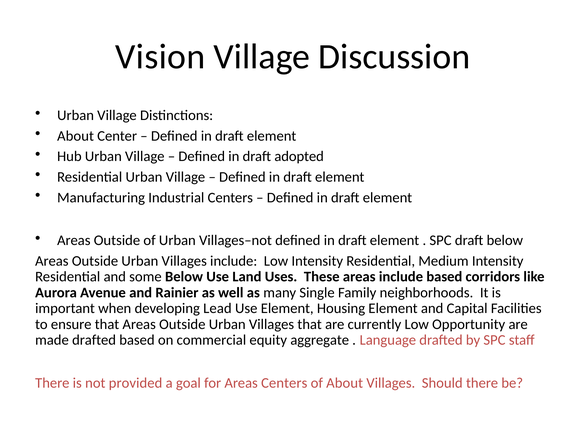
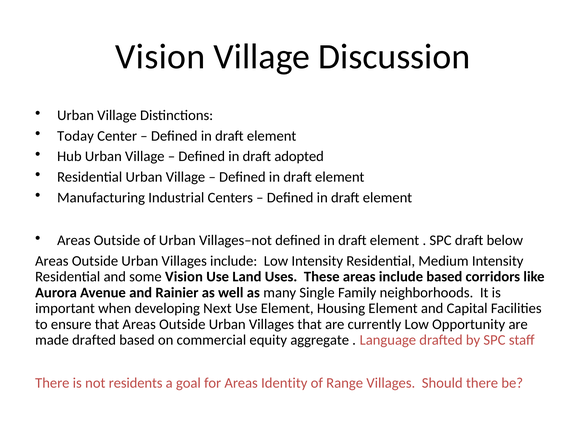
About at (76, 136): About -> Today
some Below: Below -> Vision
Lead: Lead -> Next
provided: provided -> residents
Areas Centers: Centers -> Identity
of About: About -> Range
